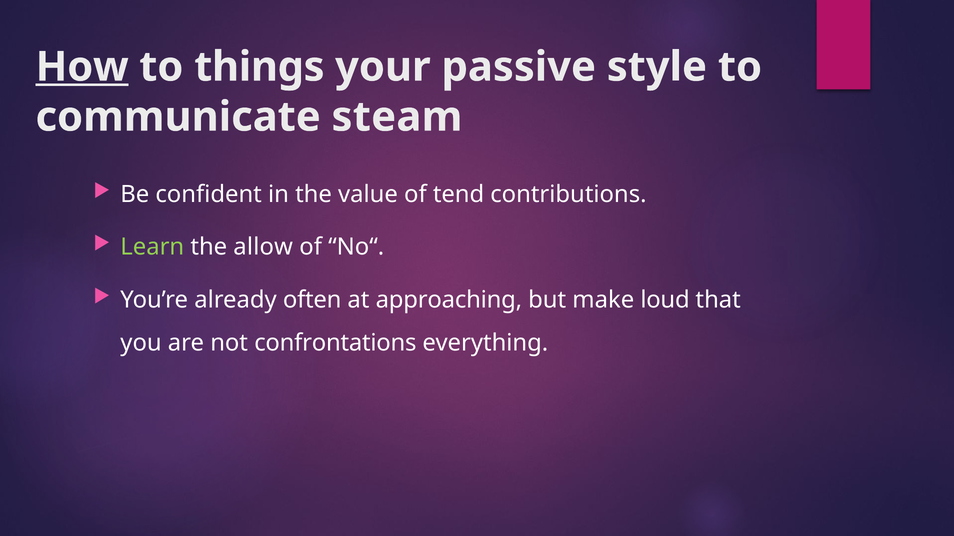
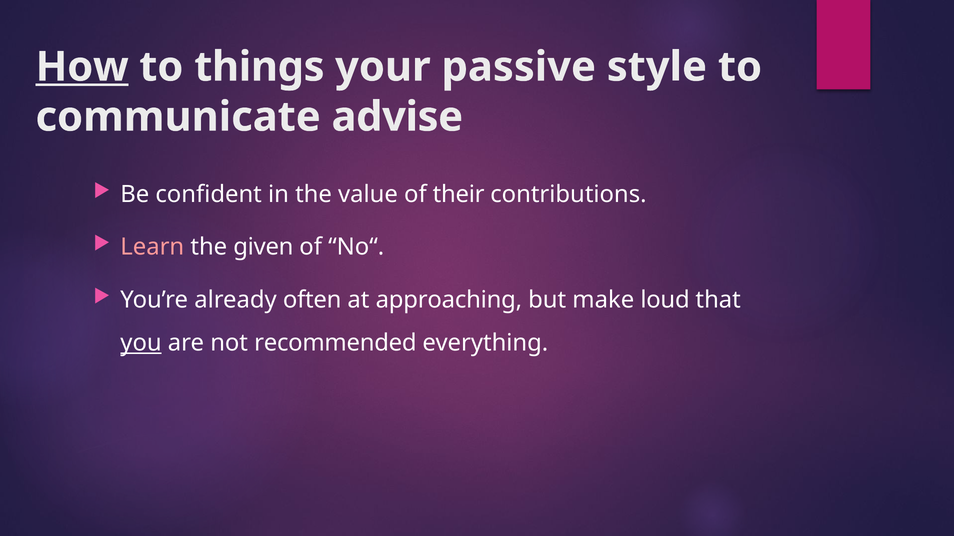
steam: steam -> advise
tend: tend -> their
Learn colour: light green -> pink
allow: allow -> given
you underline: none -> present
confrontations: confrontations -> recommended
